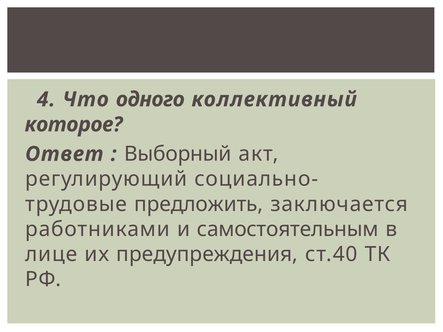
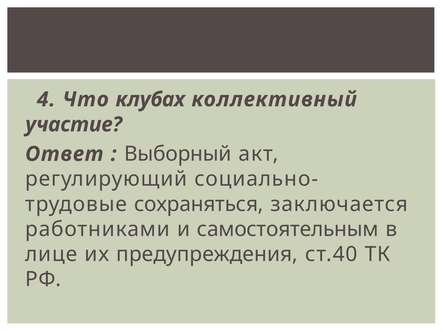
одного: одного -> клубах
которое: которое -> участие
предложить: предложить -> сохраняться
